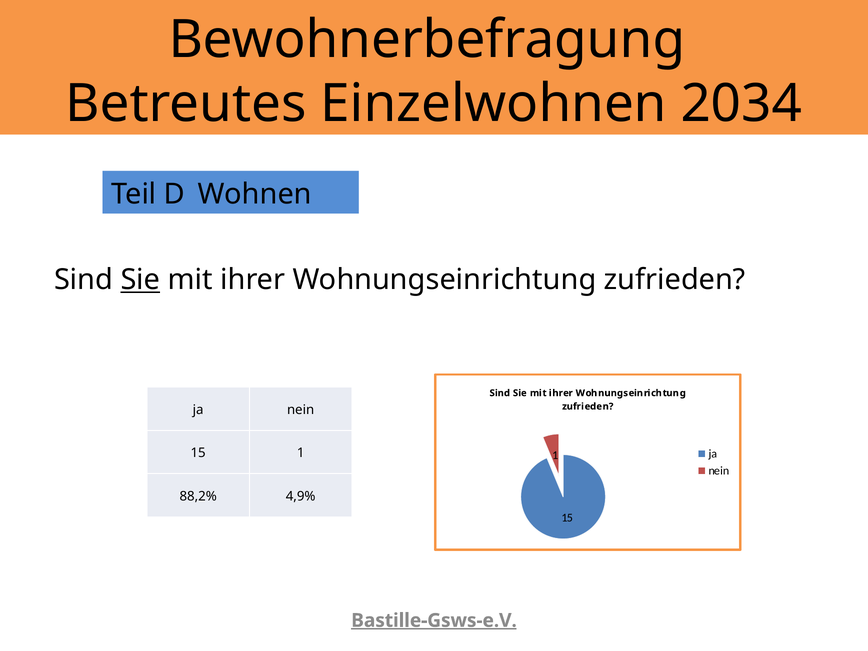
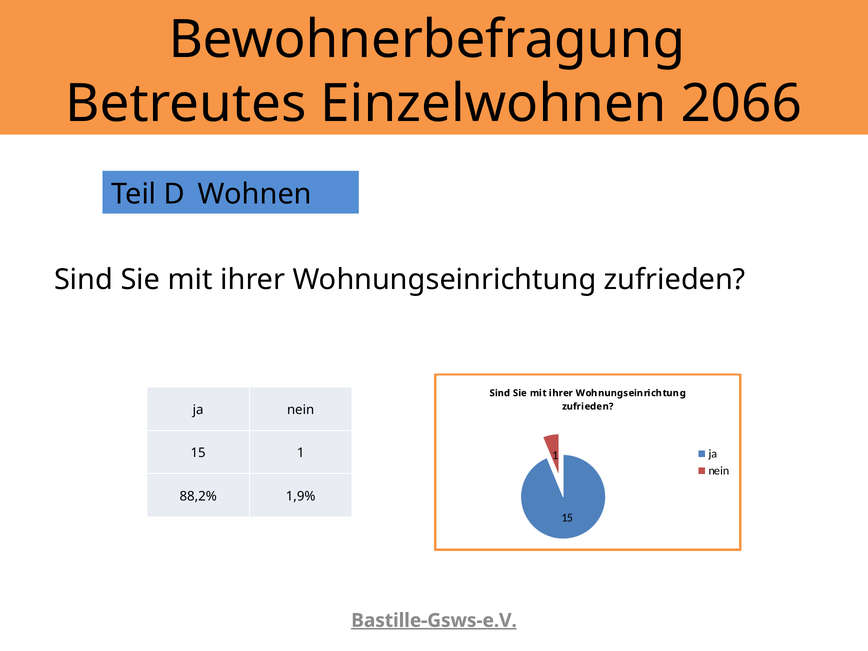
2034: 2034 -> 2066
Sie at (140, 280) underline: present -> none
4,9%: 4,9% -> 1,9%
